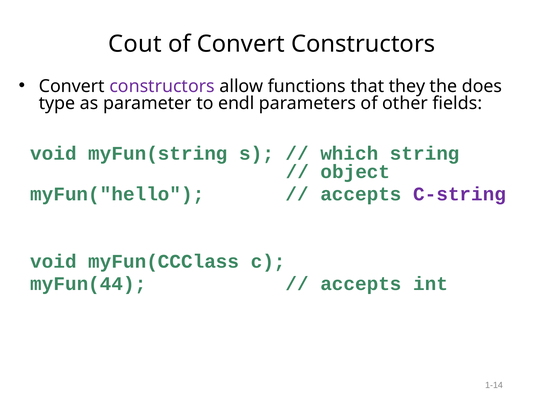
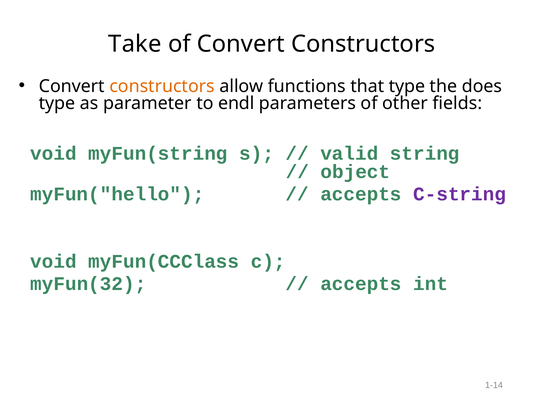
Cout: Cout -> Take
constructors at (162, 86) colour: purple -> orange
that they: they -> type
which: which -> valid
myFun(44: myFun(44 -> myFun(32
